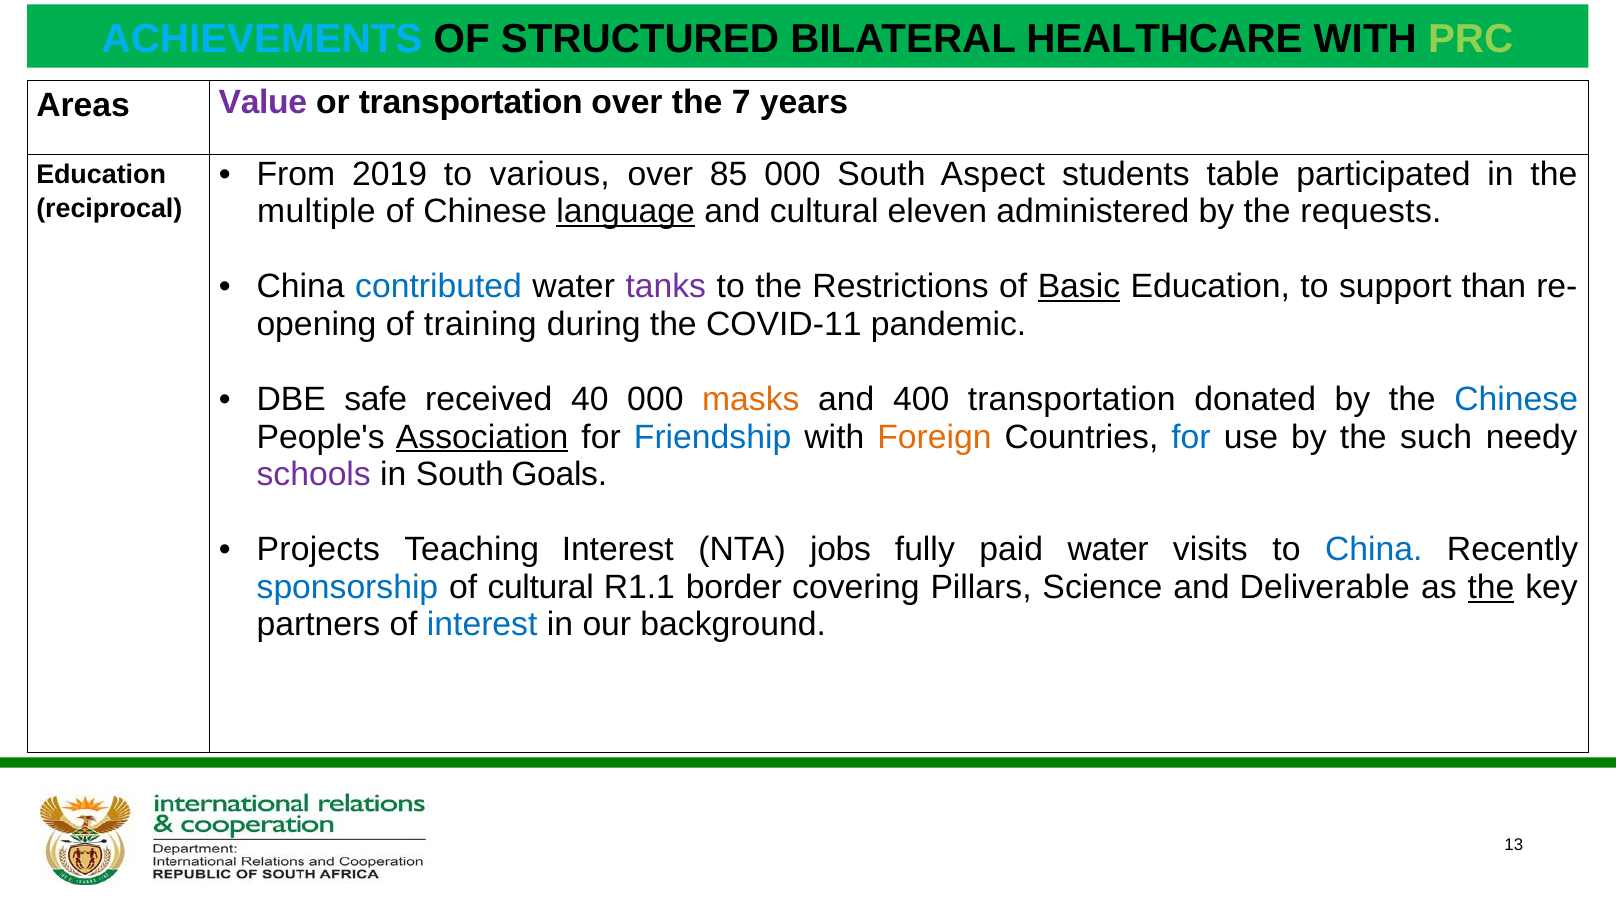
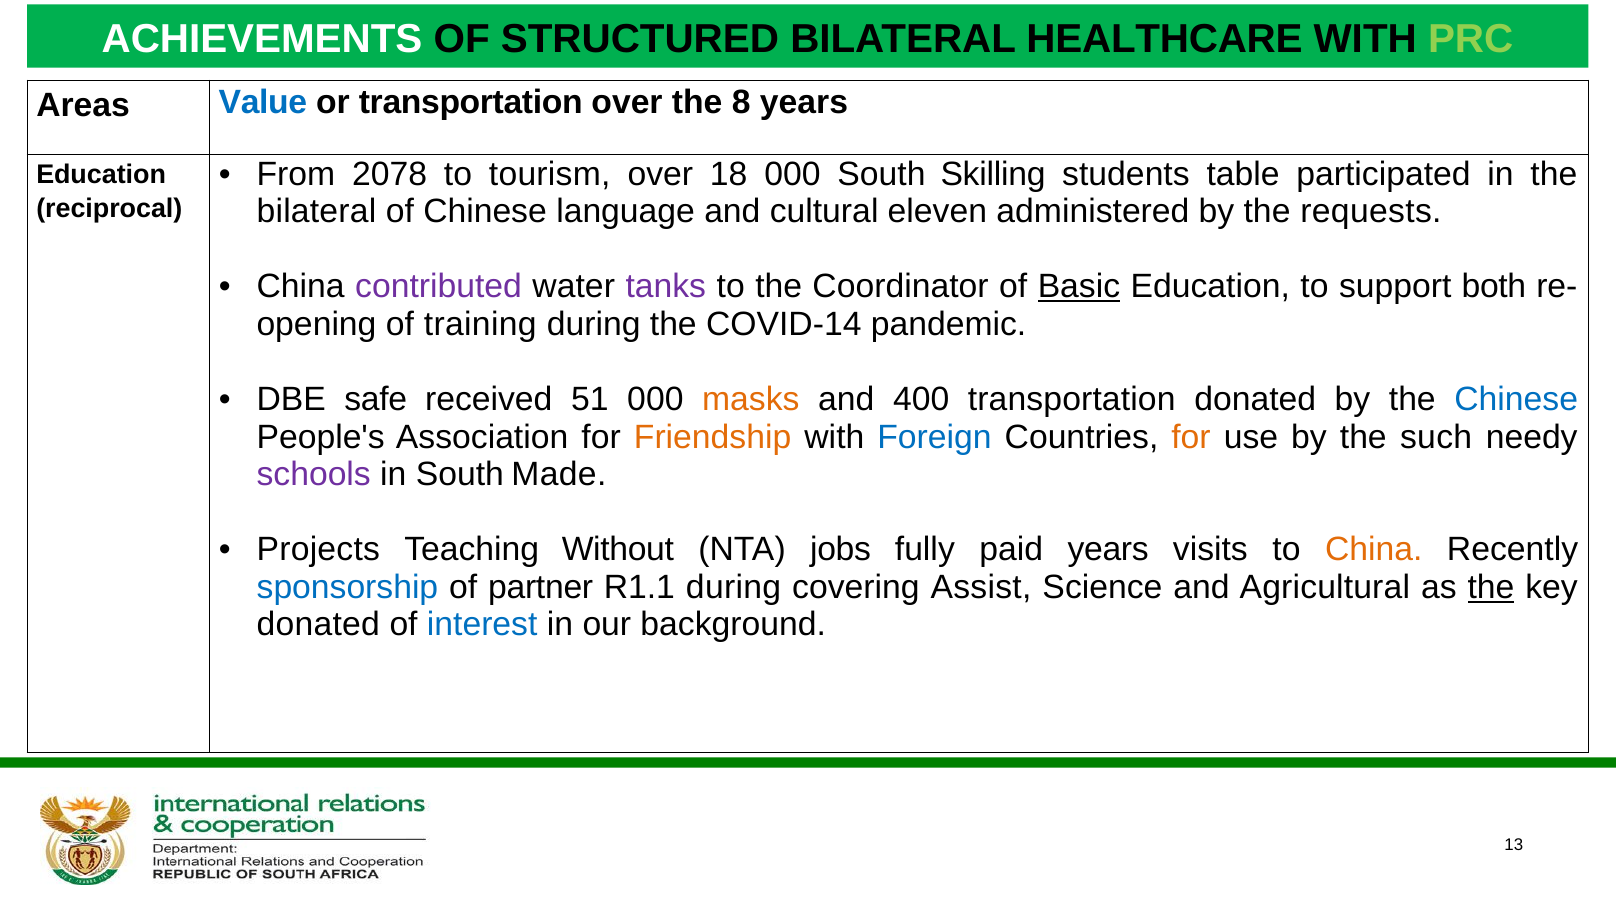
ACHIEVEMENTS colour: light blue -> white
Value colour: purple -> blue
7: 7 -> 8
2019: 2019 -> 2078
various: various -> tourism
85: 85 -> 18
Aspect: Aspect -> Skilling
multiple at (316, 212): multiple -> bilateral
language underline: present -> none
contributed colour: blue -> purple
Restrictions: Restrictions -> Coordinator
than: than -> both
COVID-11: COVID-11 -> COVID-14
40: 40 -> 51
Association underline: present -> none
Friendship colour: blue -> orange
Foreign colour: orange -> blue
for at (1191, 437) colour: blue -> orange
Goals: Goals -> Made
Teaching Interest: Interest -> Without
paid water: water -> years
China at (1374, 550) colour: blue -> orange
of cultural: cultural -> partner
R1.1 border: border -> during
Pillars: Pillars -> Assist
Deliverable: Deliverable -> Agricultural
partners at (318, 625): partners -> donated
